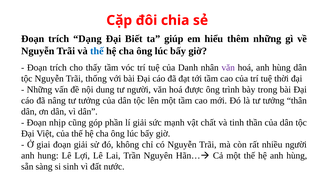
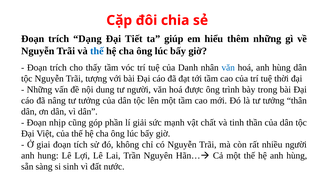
Biết: Biết -> Tiết
văn at (228, 68) colour: purple -> blue
thống: thống -> tượng
đoạn giải: giải -> tích
